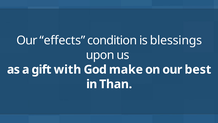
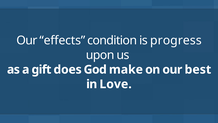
blessings: blessings -> progress
with: with -> does
Than: Than -> Love
